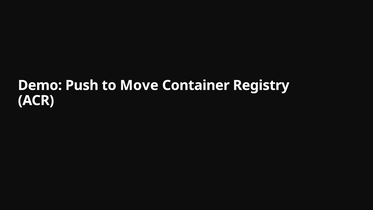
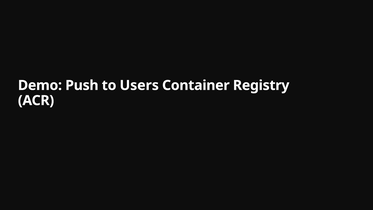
Move: Move -> Users
